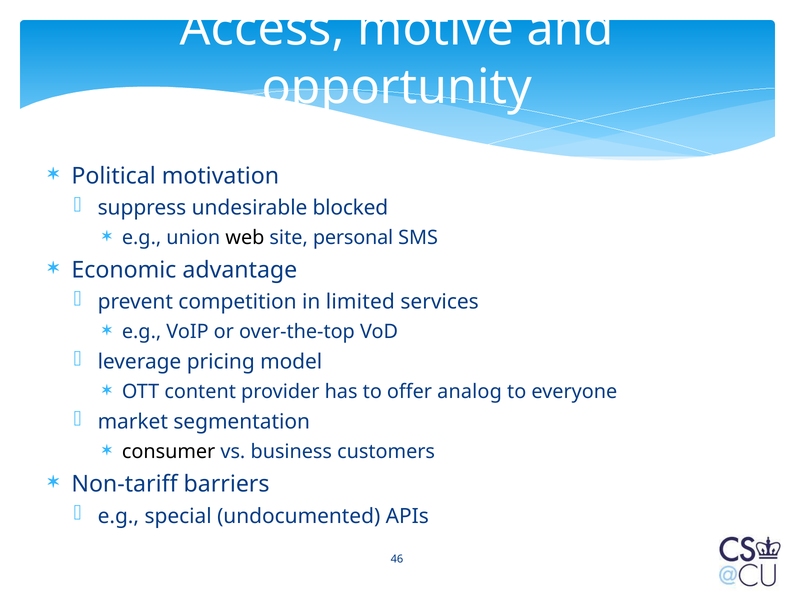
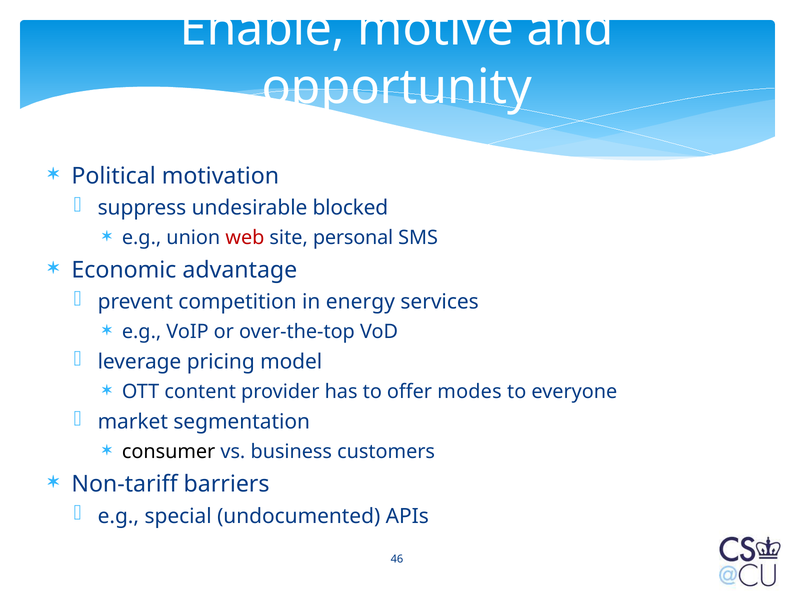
Access: Access -> Enable
web colour: black -> red
limited: limited -> energy
analog: analog -> modes
